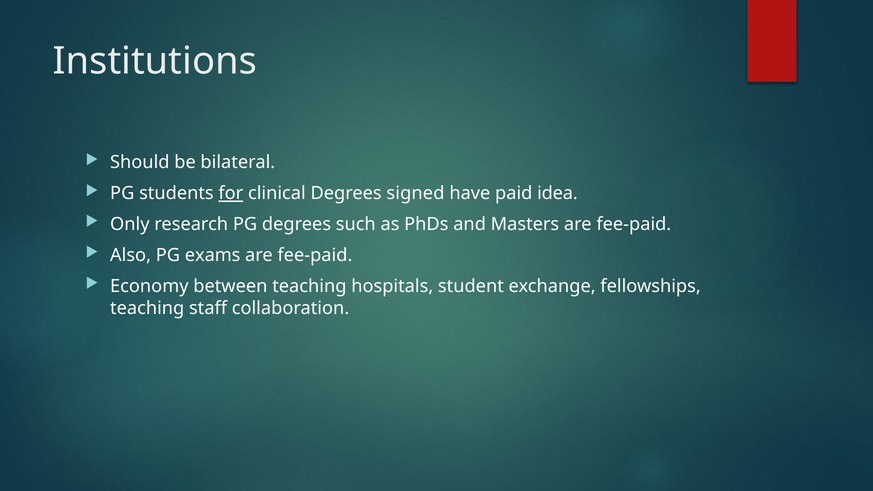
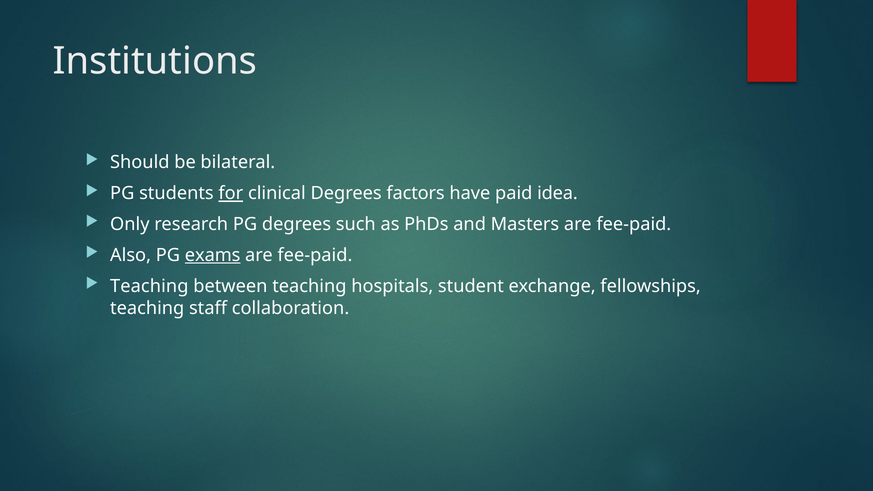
signed: signed -> factors
exams underline: none -> present
Economy at (149, 286): Economy -> Teaching
